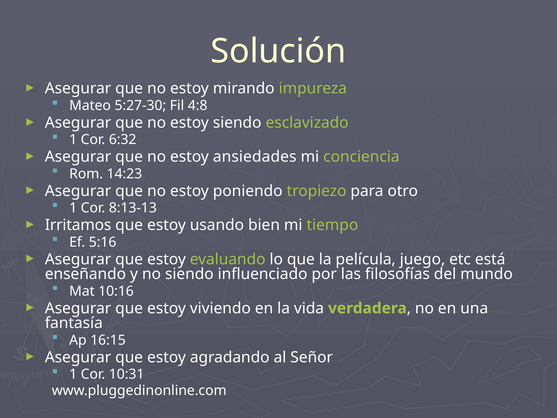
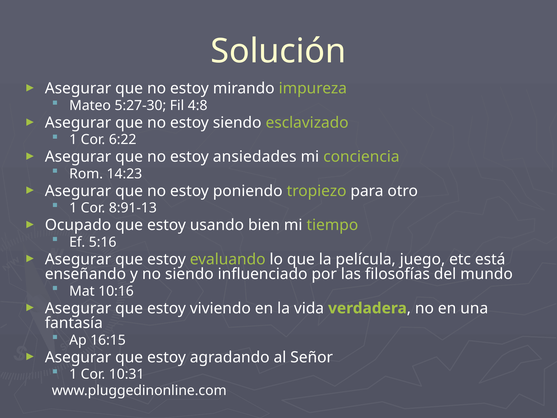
6:32: 6:32 -> 6:22
8:13-13: 8:13-13 -> 8:91-13
Irritamos: Irritamos -> Ocupado
